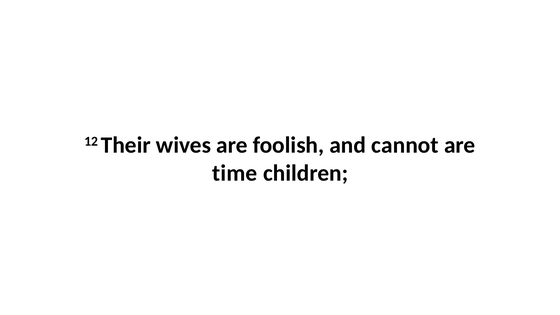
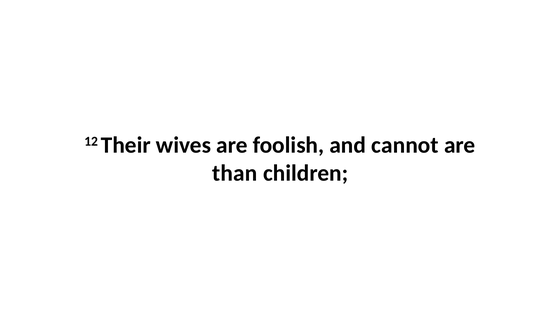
time: time -> than
